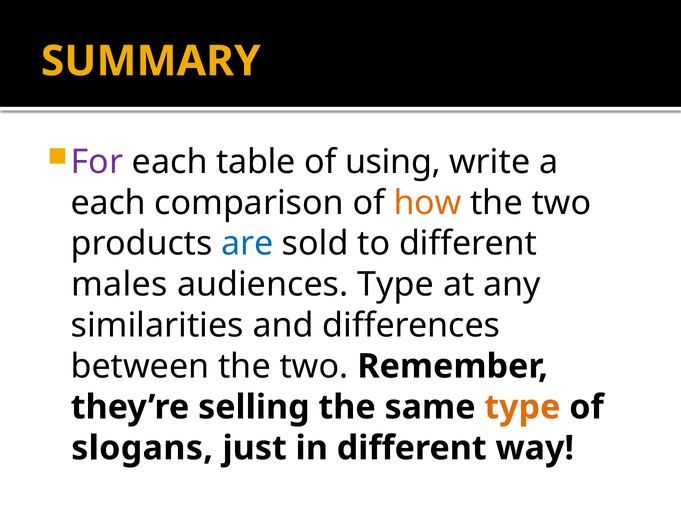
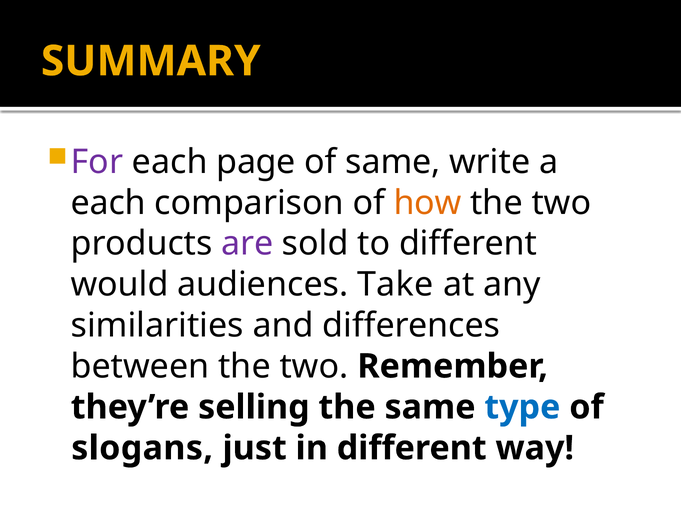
table: table -> page
of using: using -> same
are colour: blue -> purple
males: males -> would
audiences Type: Type -> Take
type at (522, 407) colour: orange -> blue
